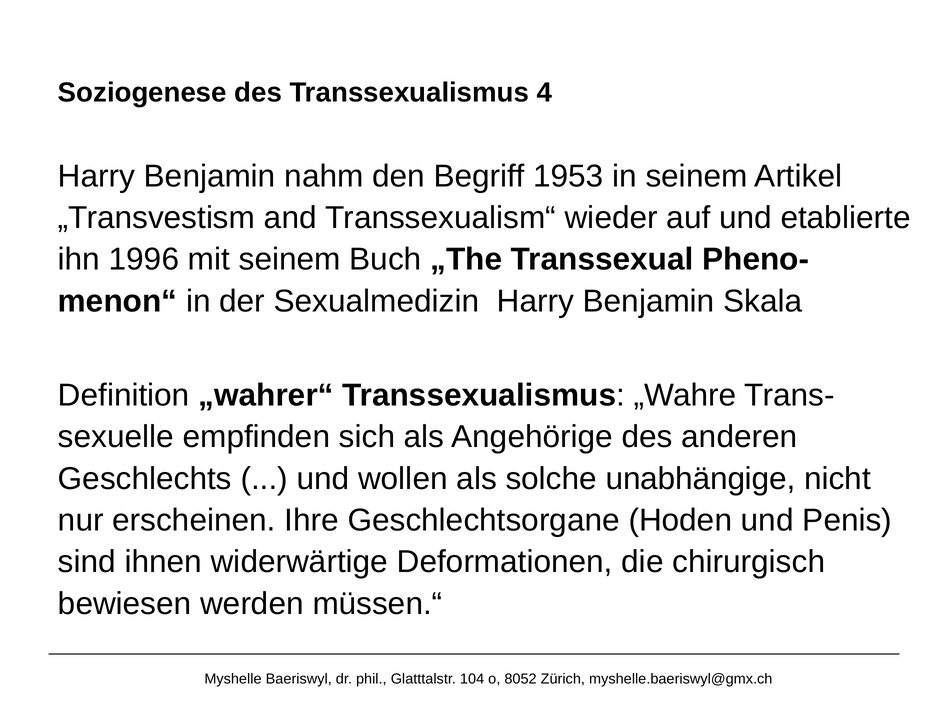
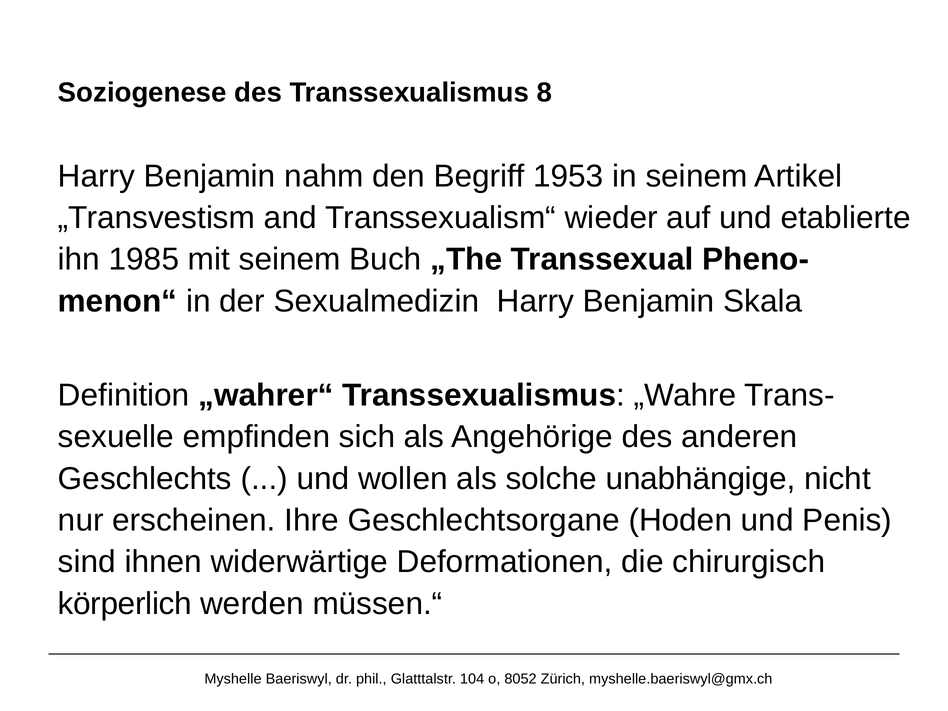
4: 4 -> 8
1996: 1996 -> 1985
bewiesen: bewiesen -> körperlich
